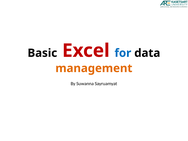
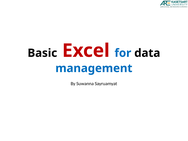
management colour: orange -> blue
